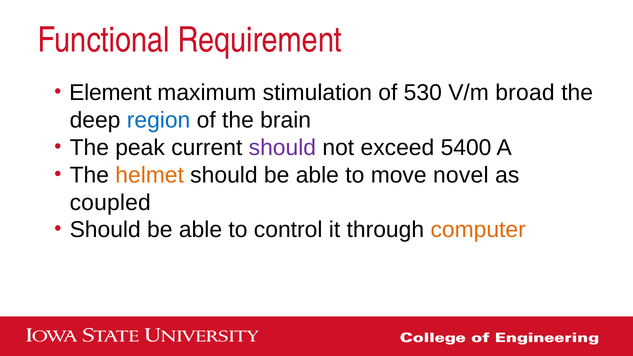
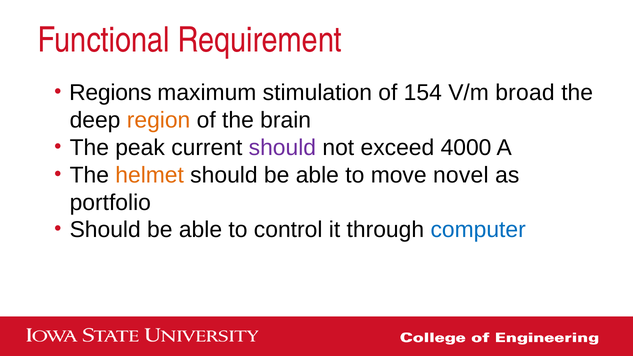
Element: Element -> Regions
530: 530 -> 154
region colour: blue -> orange
5400: 5400 -> 4000
coupled: coupled -> portfolio
computer colour: orange -> blue
